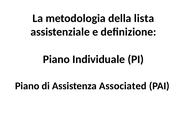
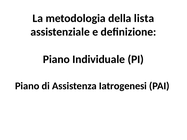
Associated: Associated -> Iatrogenesi
